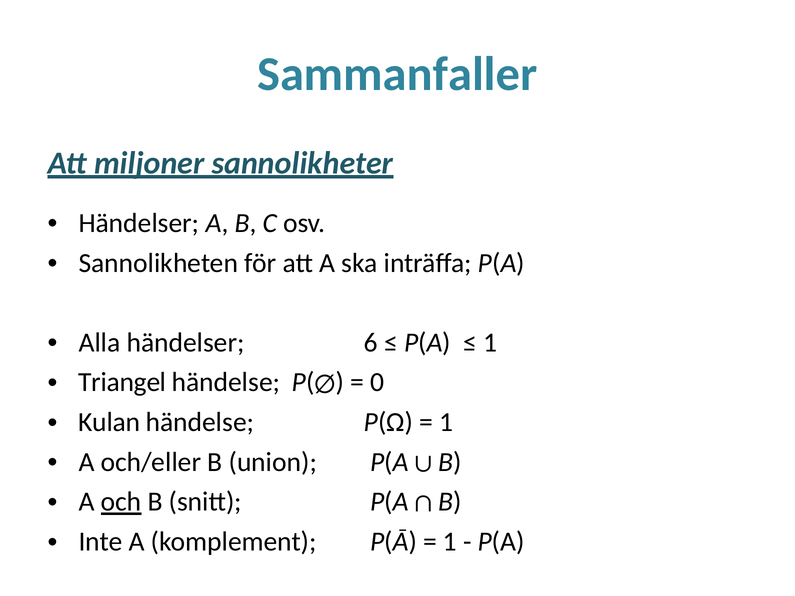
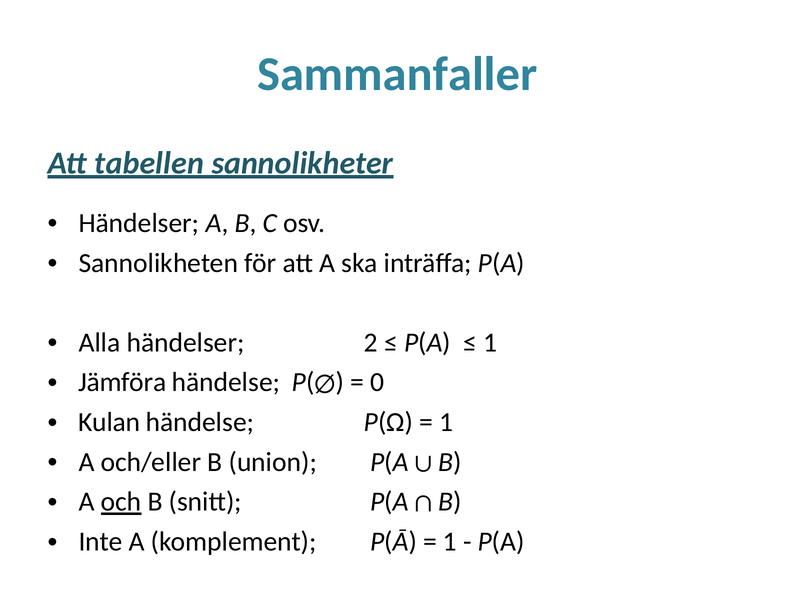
miljoner: miljoner -> tabellen
6: 6 -> 2
Triangel: Triangel -> Jämföra
